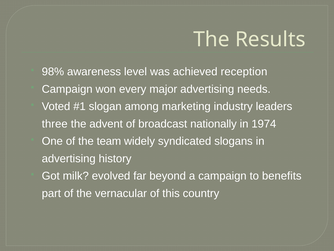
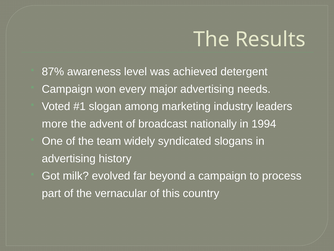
98%: 98% -> 87%
reception: reception -> detergent
three: three -> more
1974: 1974 -> 1994
benefits: benefits -> process
